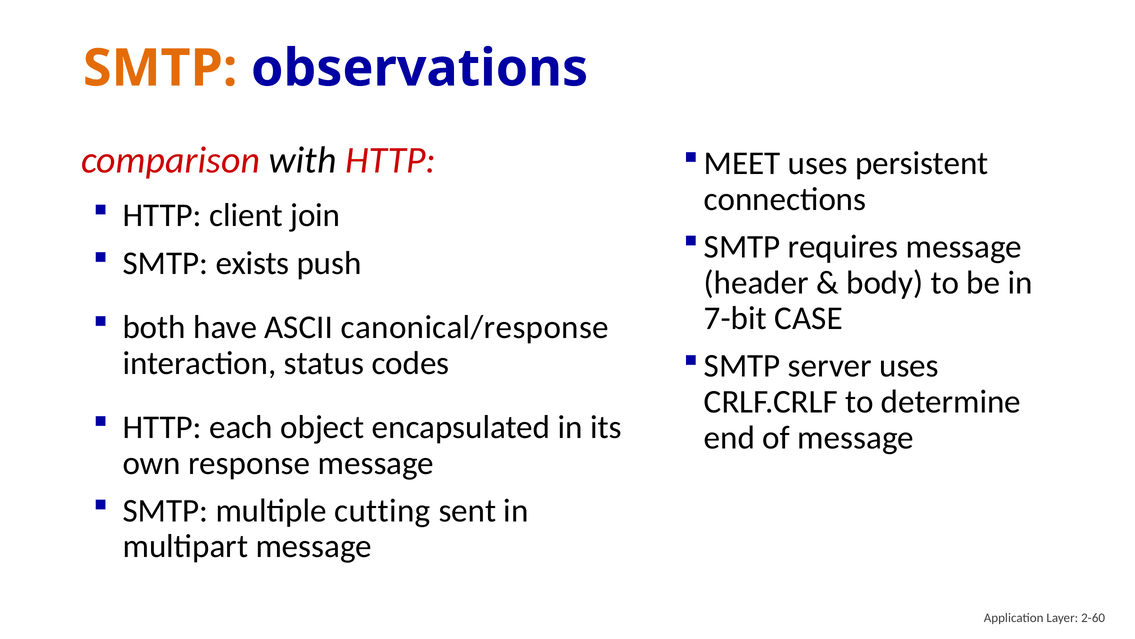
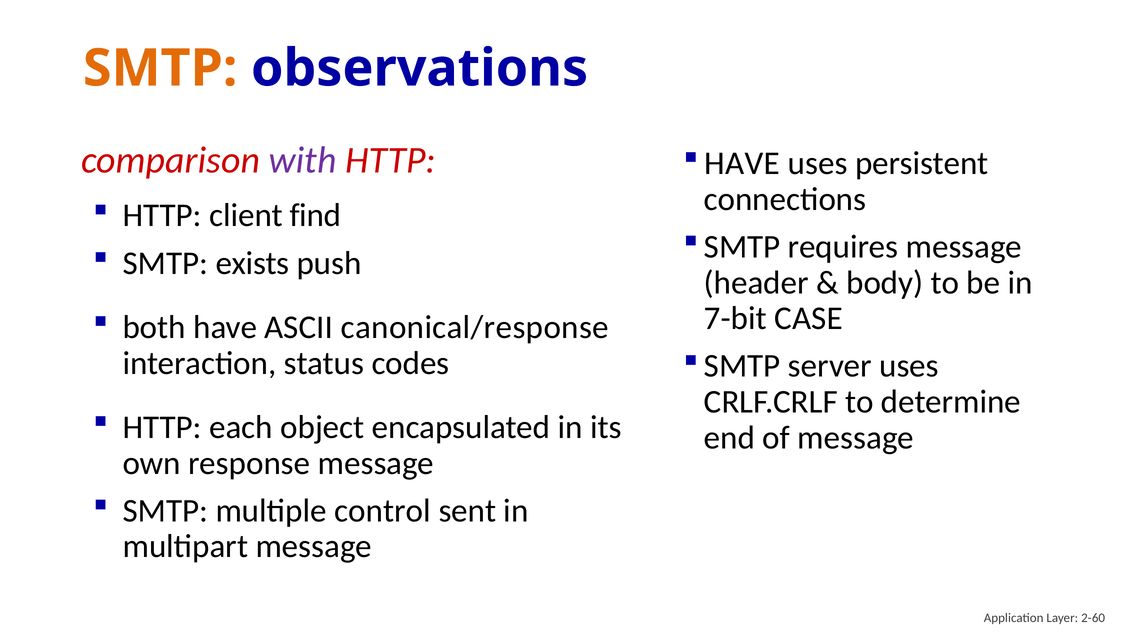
with colour: black -> purple
MEET at (742, 163): MEET -> HAVE
join: join -> find
cutting: cutting -> control
